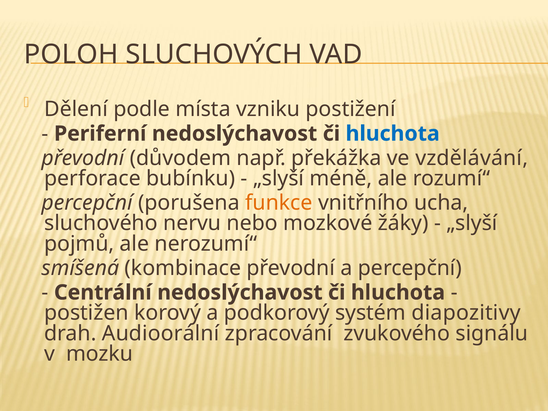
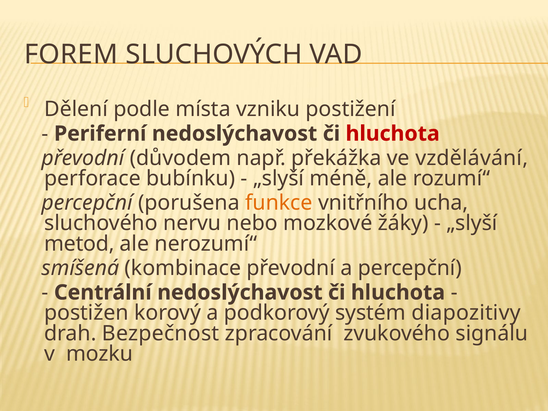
POLOH: POLOH -> FOREM
hluchota at (393, 134) colour: blue -> red
pojmů: pojmů -> metod
Audioorální: Audioorální -> Bezpečnost
